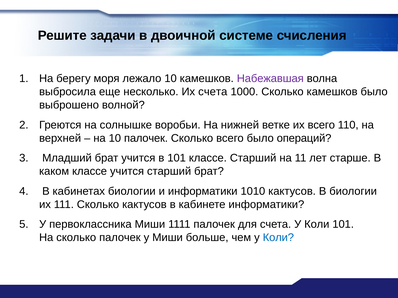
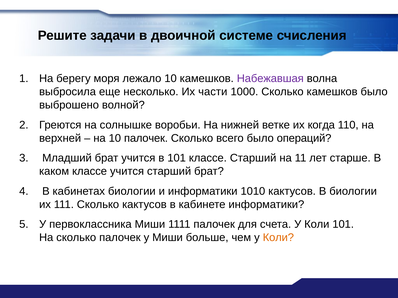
Их счета: счета -> части
их всего: всего -> когда
Коли at (278, 238) colour: blue -> orange
